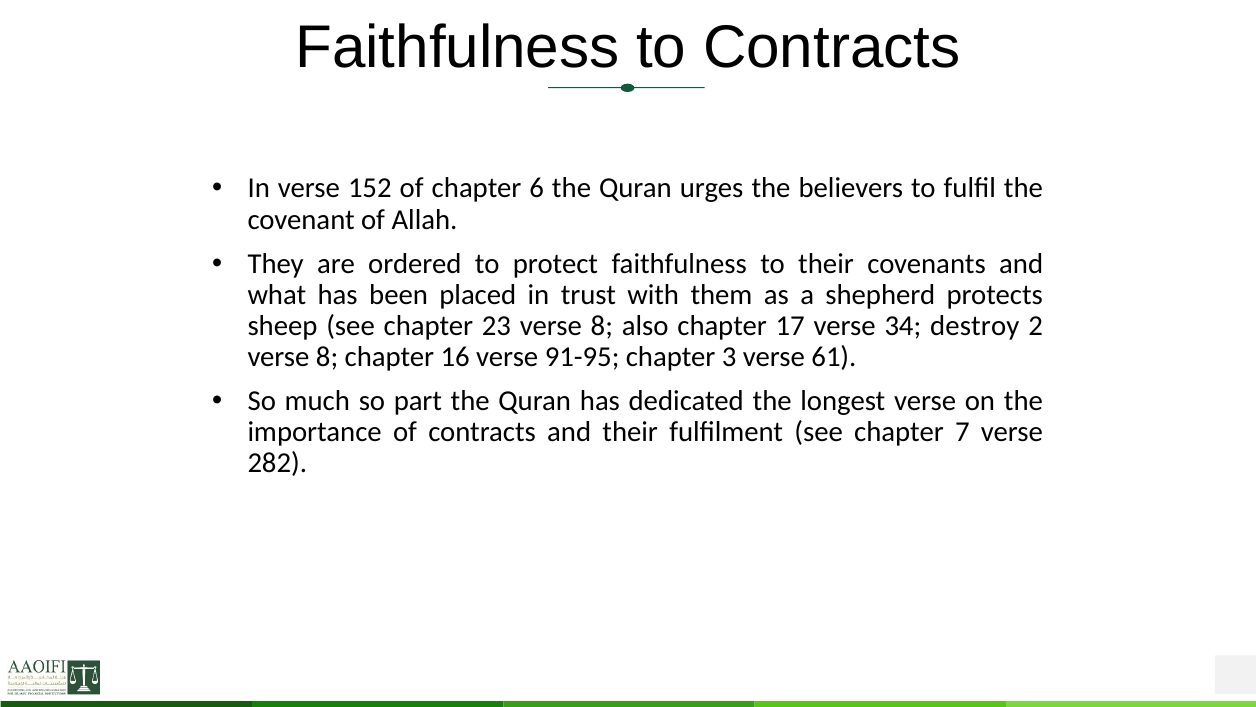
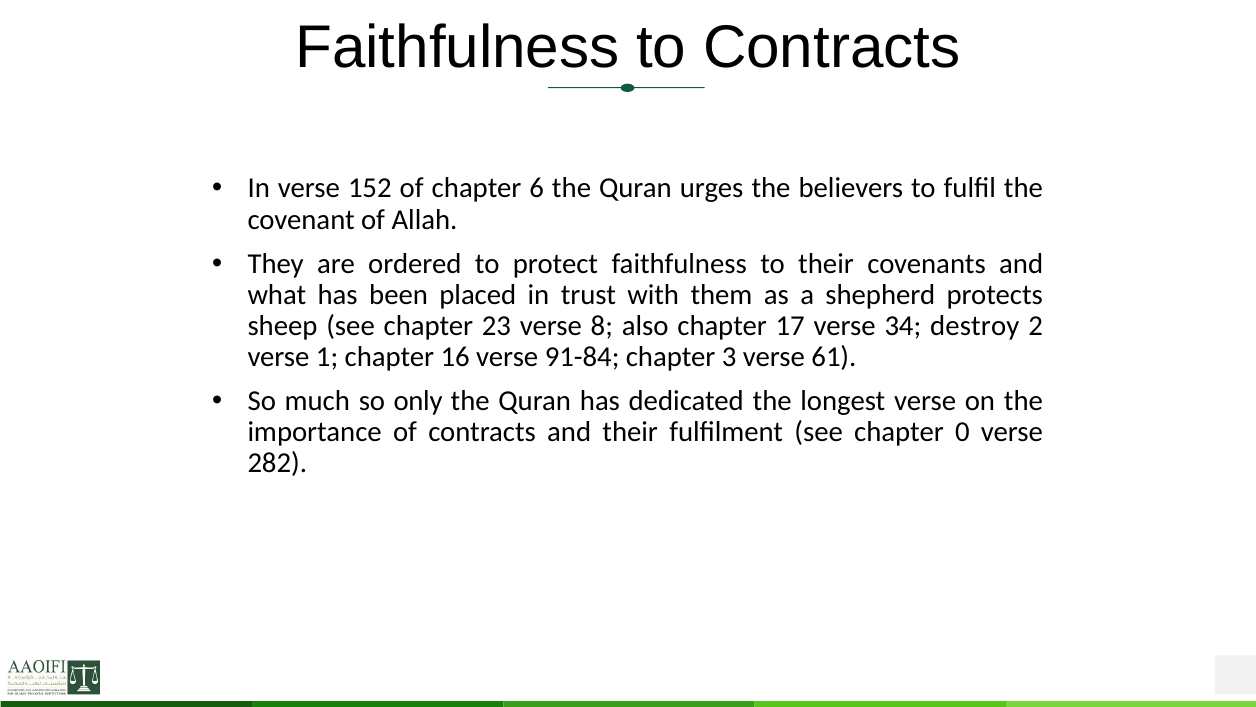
8 at (327, 357): 8 -> 1
91-95: 91-95 -> 91-84
part: part -> only
7: 7 -> 0
